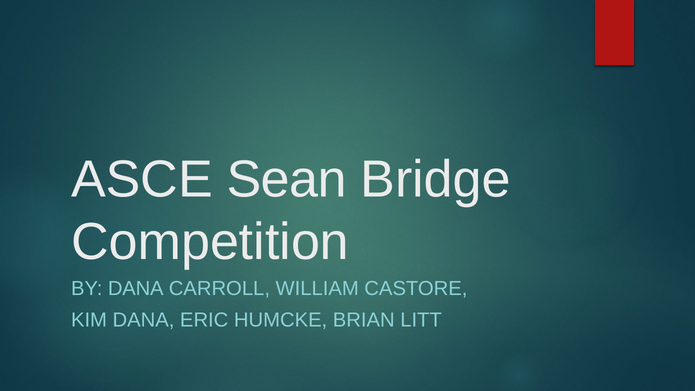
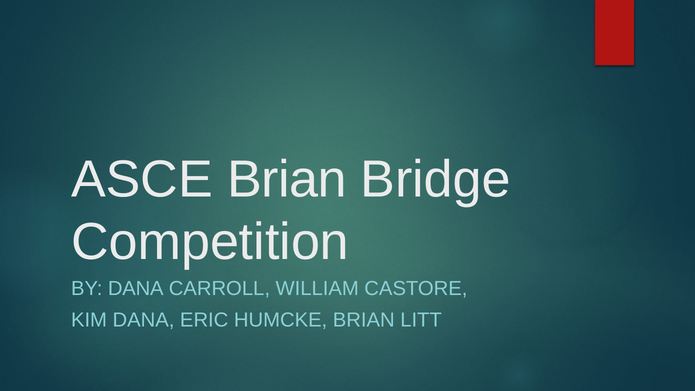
ASCE Sean: Sean -> Brian
